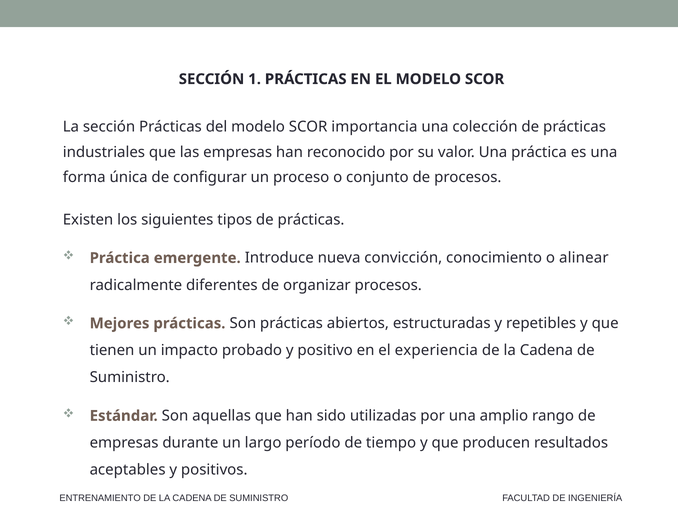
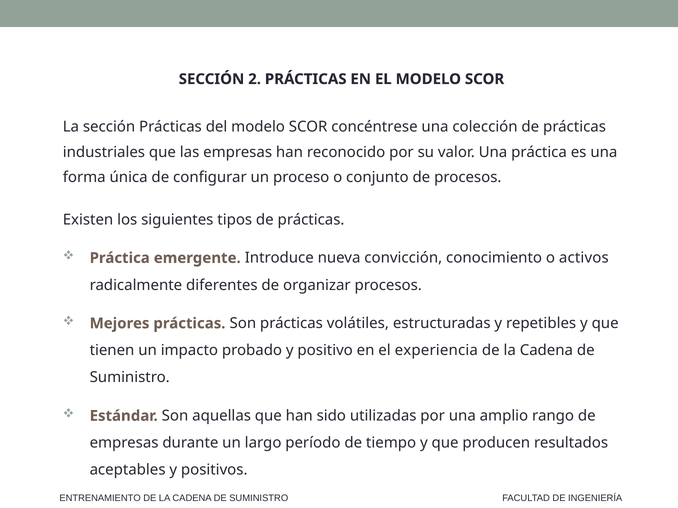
1: 1 -> 2
importancia: importancia -> concéntrese
alinear: alinear -> activos
abiertos: abiertos -> volátiles
